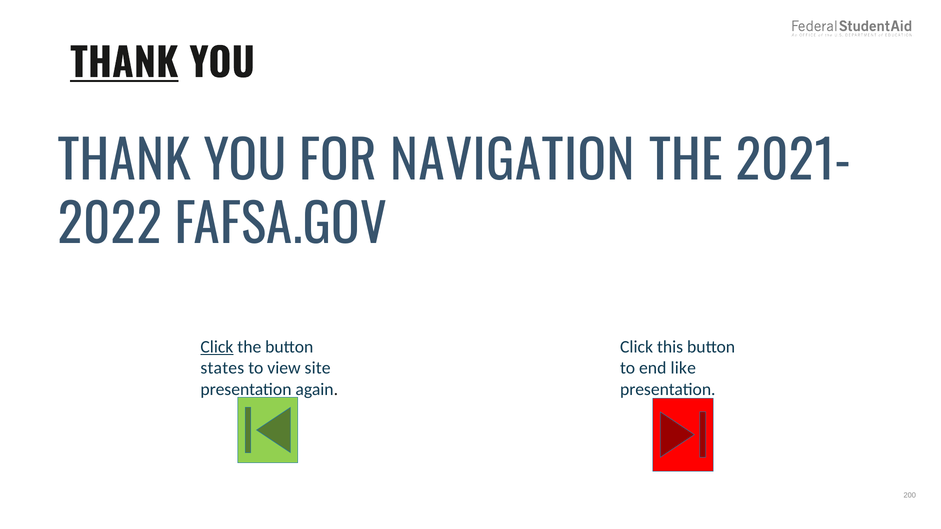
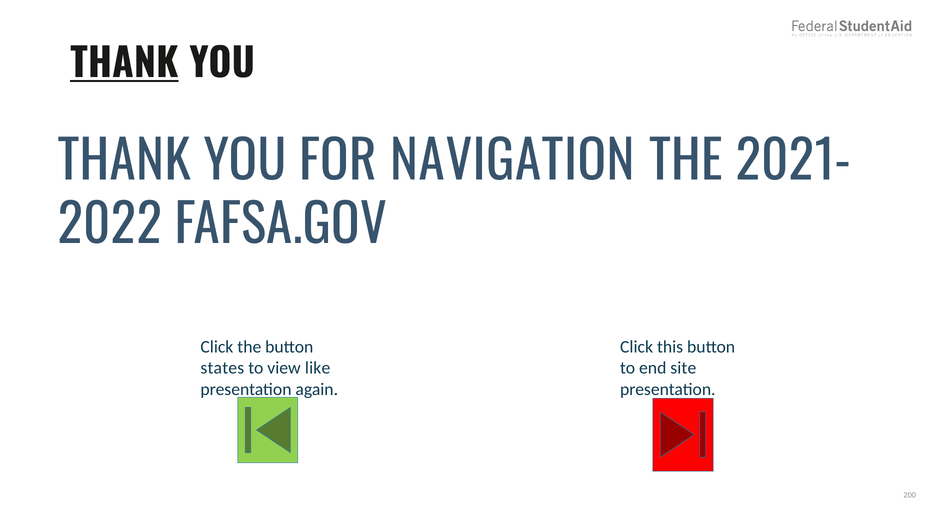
Click at (217, 347) underline: present -> none
site: site -> like
like: like -> site
